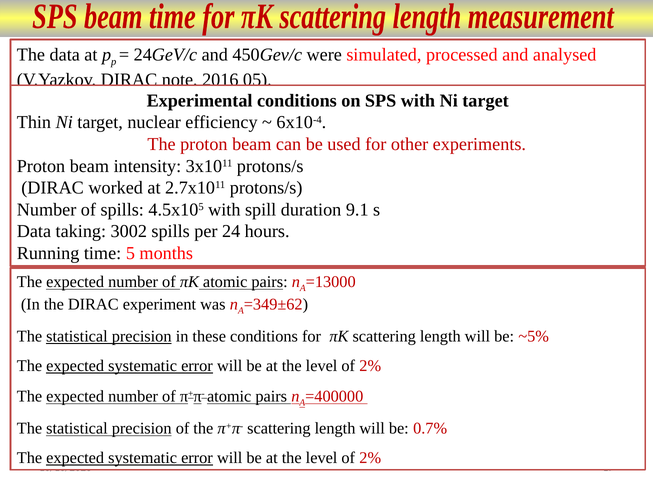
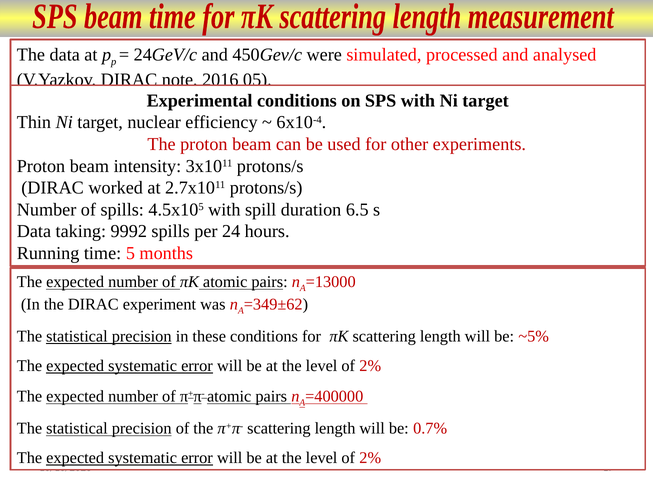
9.1: 9.1 -> 6.5
3002: 3002 -> 9992
